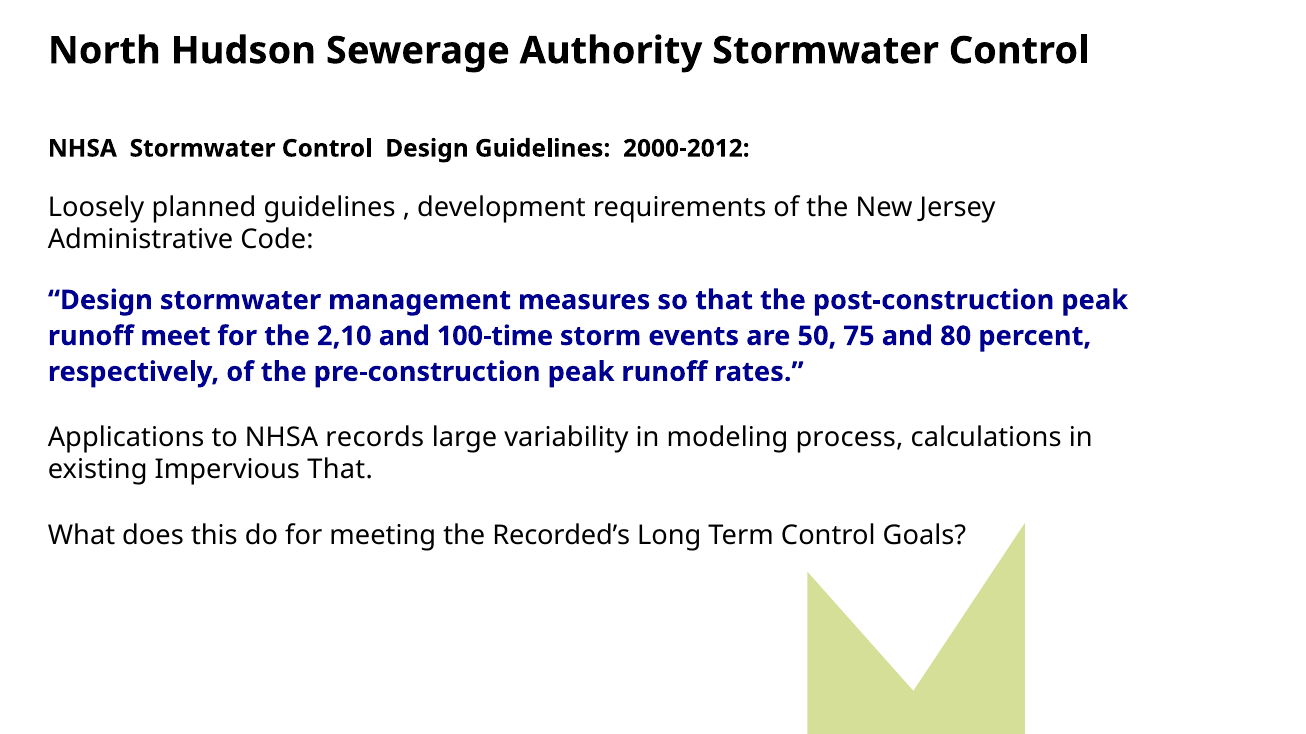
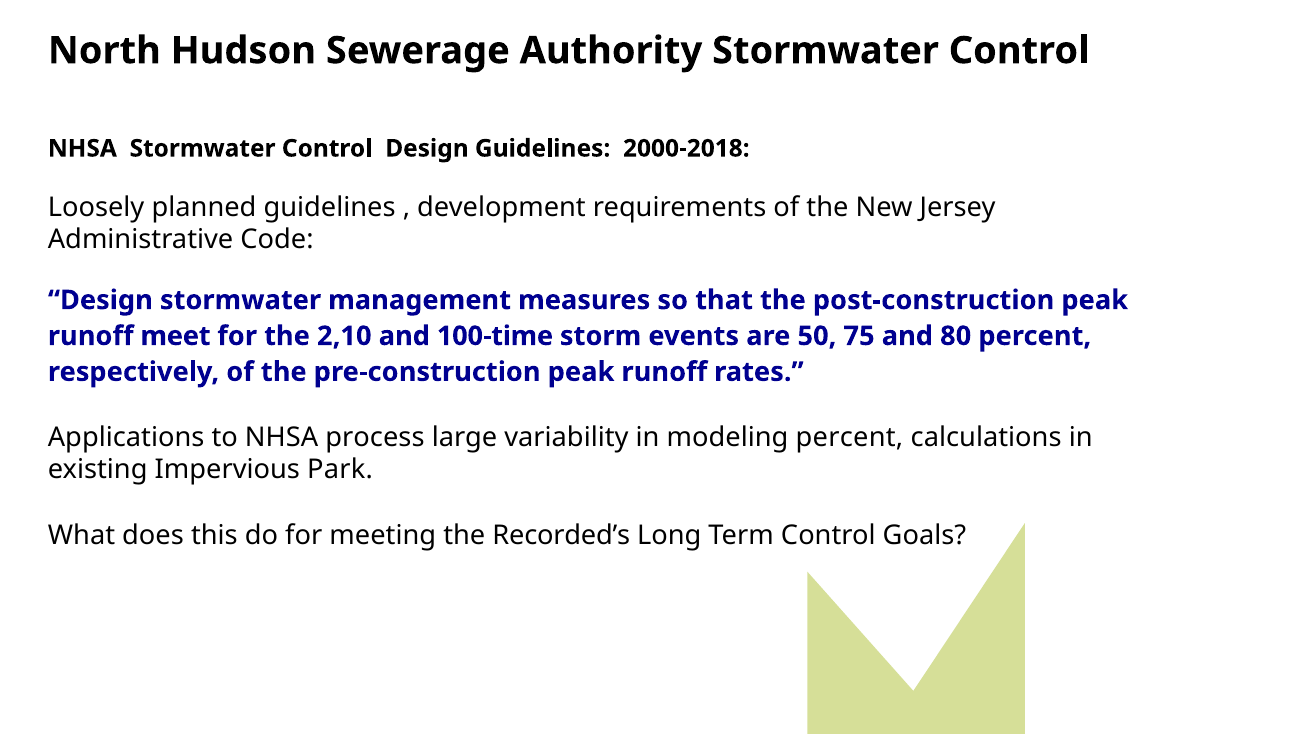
2000-2012: 2000-2012 -> 2000-2018
records: records -> process
modeling process: process -> percent
Impervious That: That -> Park
